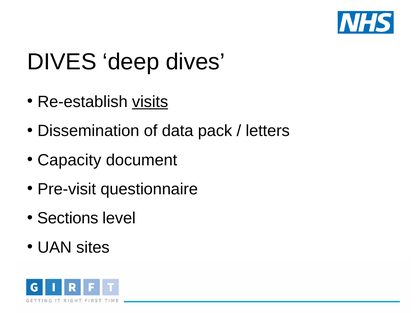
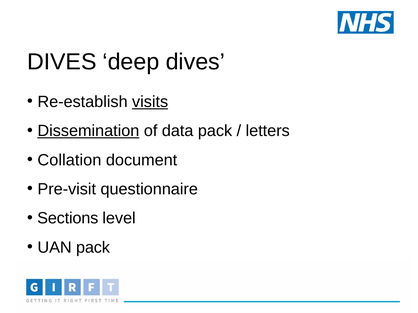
Dissemination underline: none -> present
Capacity: Capacity -> Collation
UAN sites: sites -> pack
